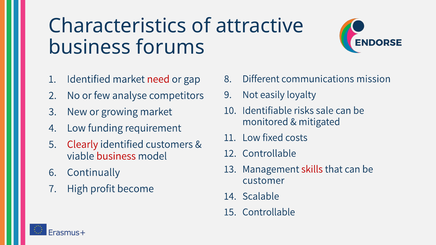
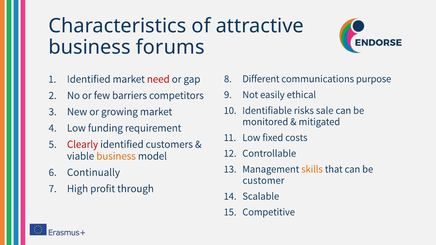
mission: mission -> purpose
loyalty: loyalty -> ethical
analyse: analyse -> barriers
business at (116, 156) colour: red -> orange
skills colour: red -> orange
become: become -> through
Controllable at (269, 212): Controllable -> Competitive
